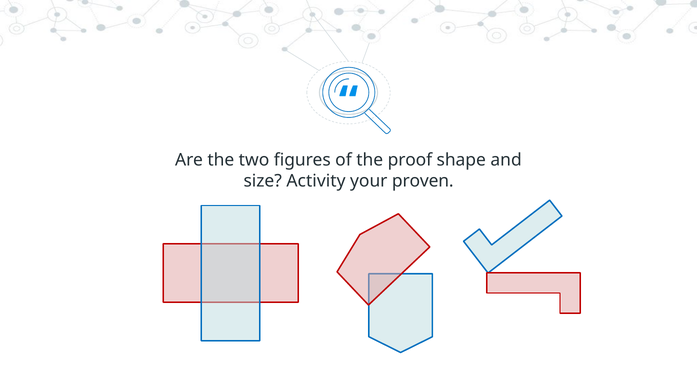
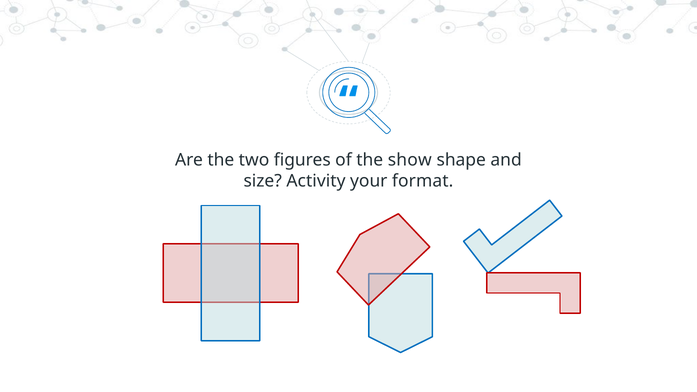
proof: proof -> show
proven: proven -> format
